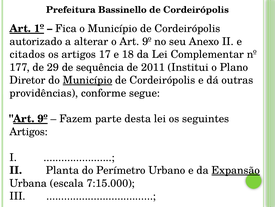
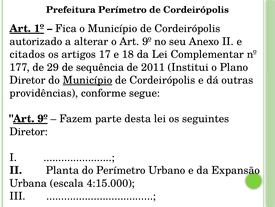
Prefeitura Bassinello: Bassinello -> Perímetro
Artigos at (29, 131): Artigos -> Diretor
Expansão underline: present -> none
7:15.000: 7:15.000 -> 4:15.000
